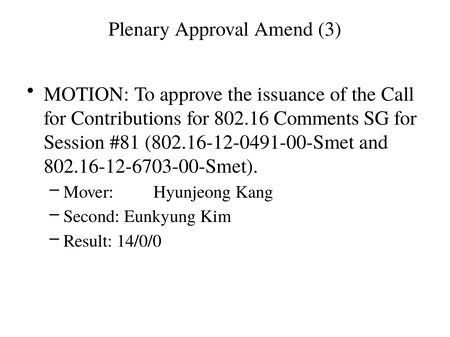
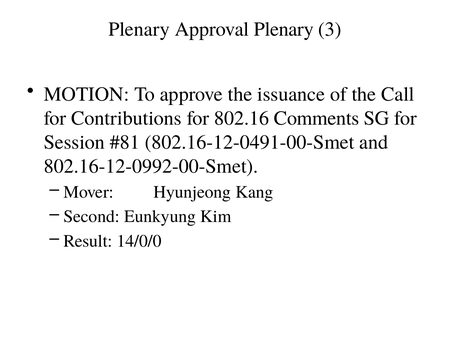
Approval Amend: Amend -> Plenary
802.16-12-6703-00-Smet: 802.16-12-6703-00-Smet -> 802.16-12-0992-00-Smet
